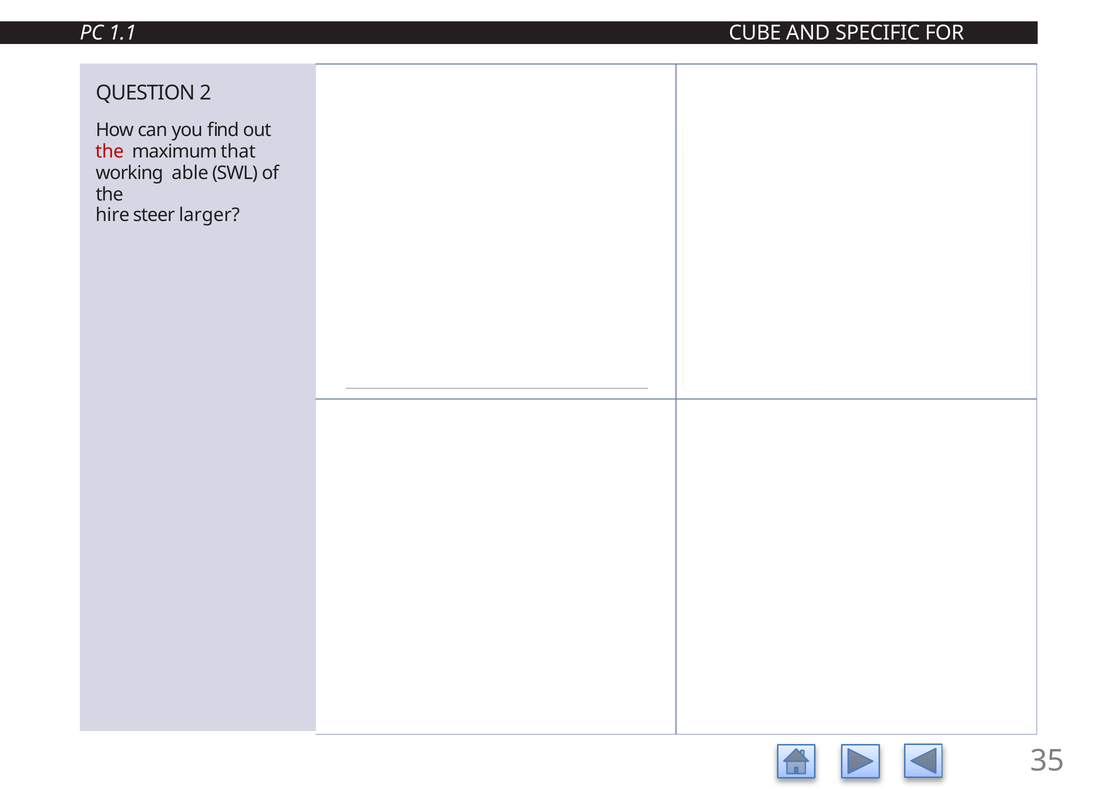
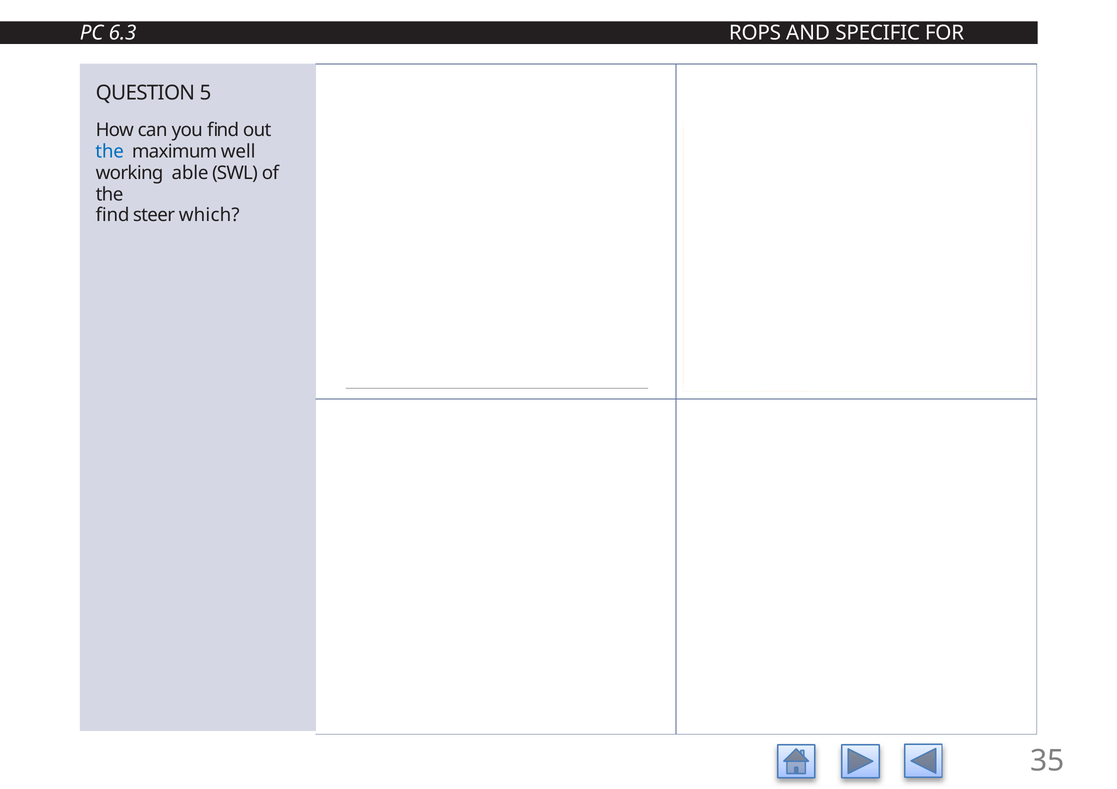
1.1: 1.1 -> 6.3
CUBE: CUBE -> ROPS
2: 2 -> 5
the at (110, 151) colour: red -> blue
that: that -> well
hire at (113, 215): hire -> find
larger: larger -> which
